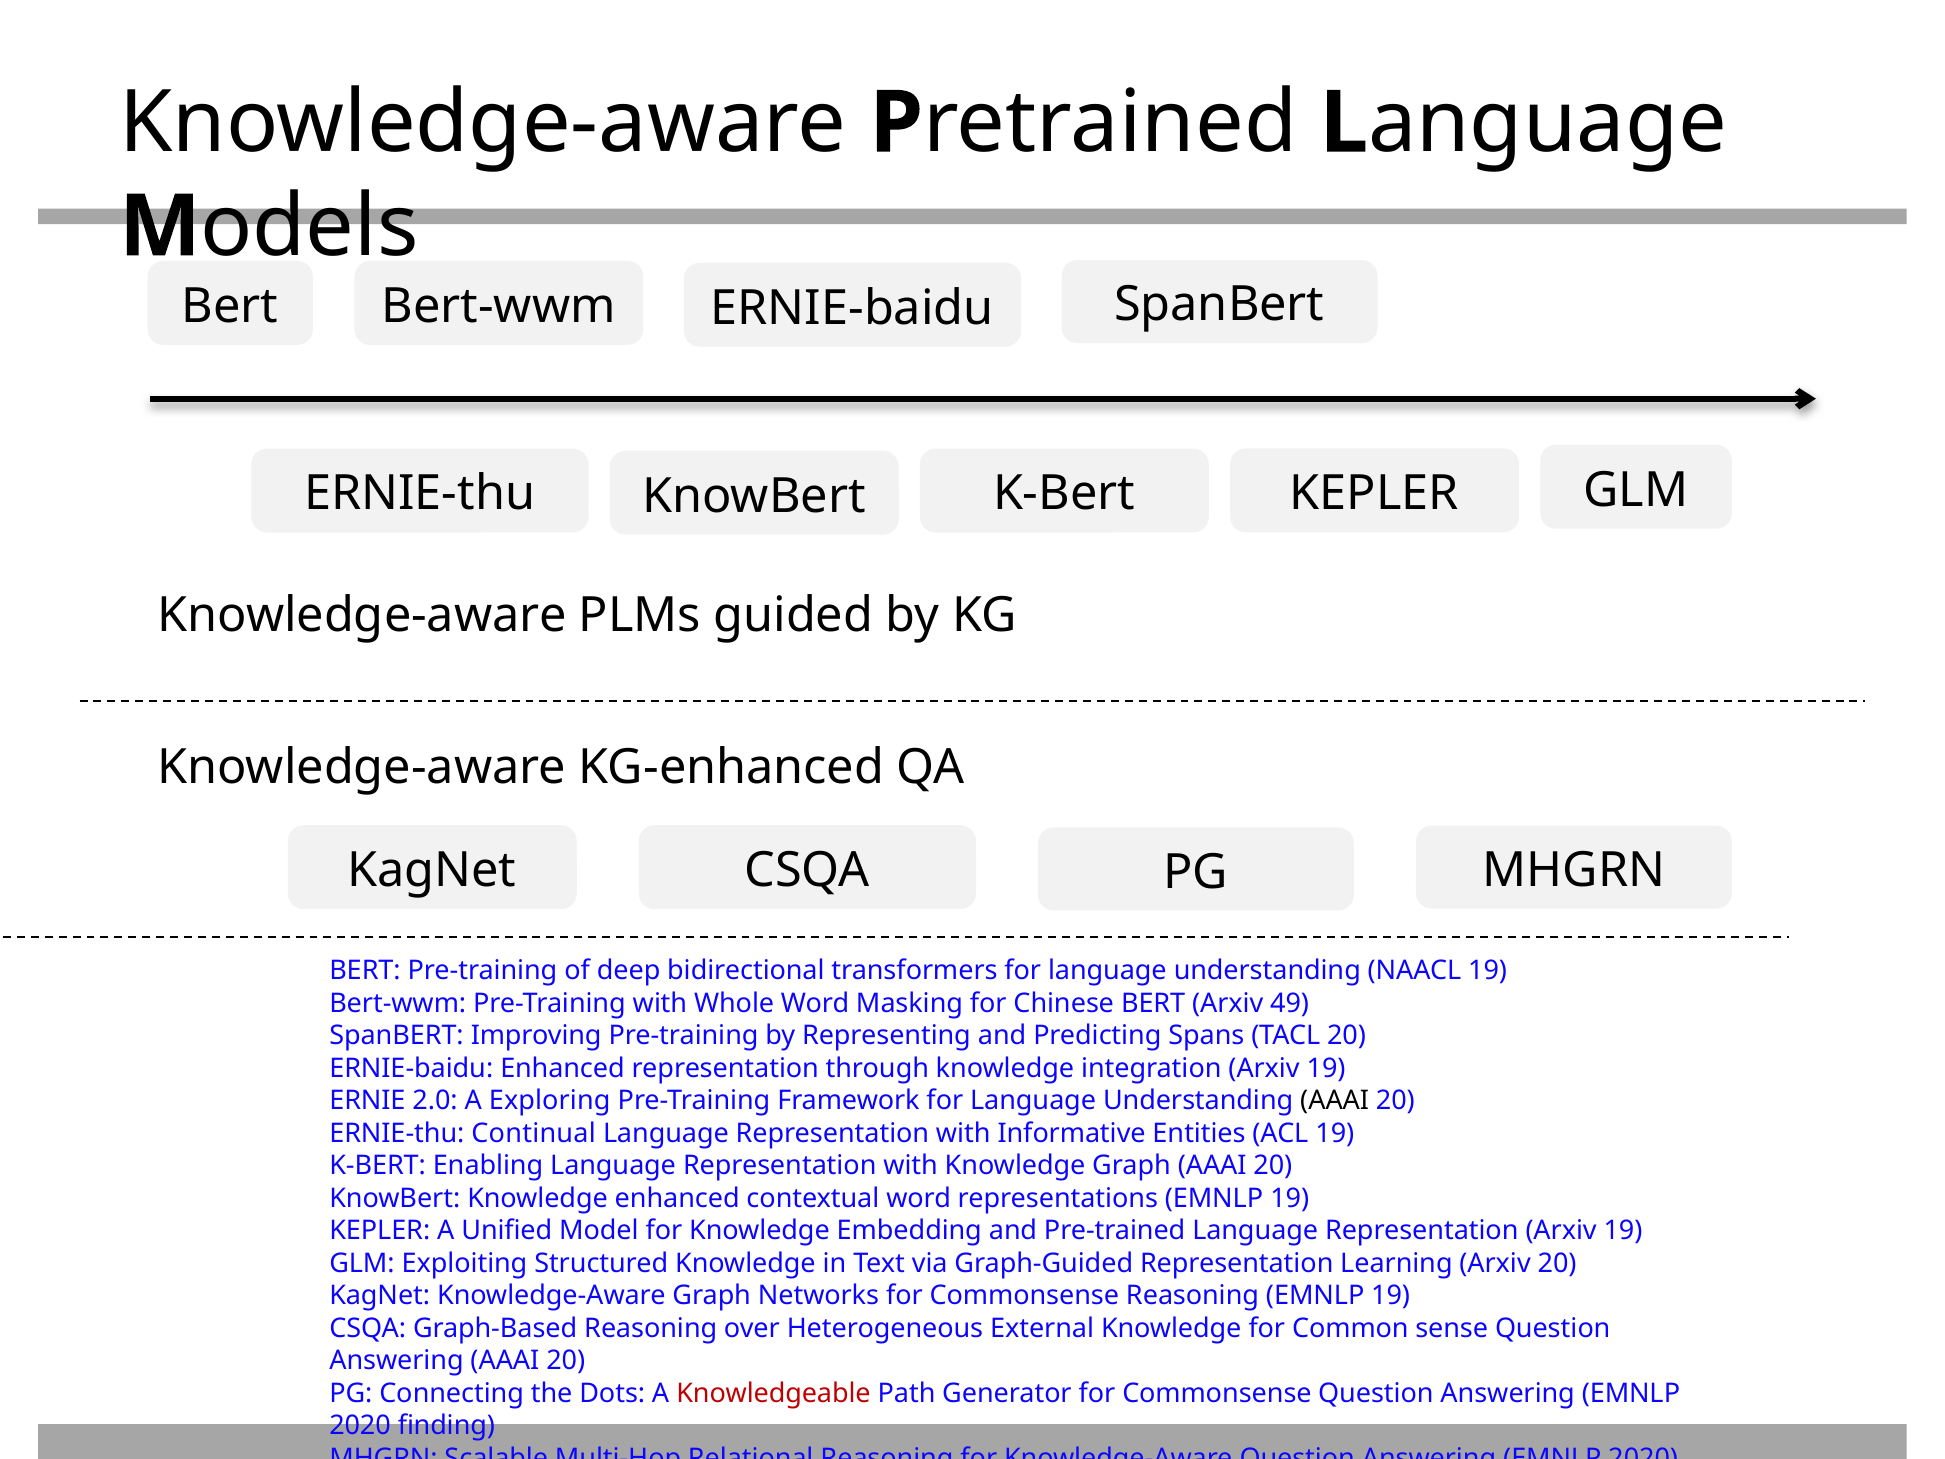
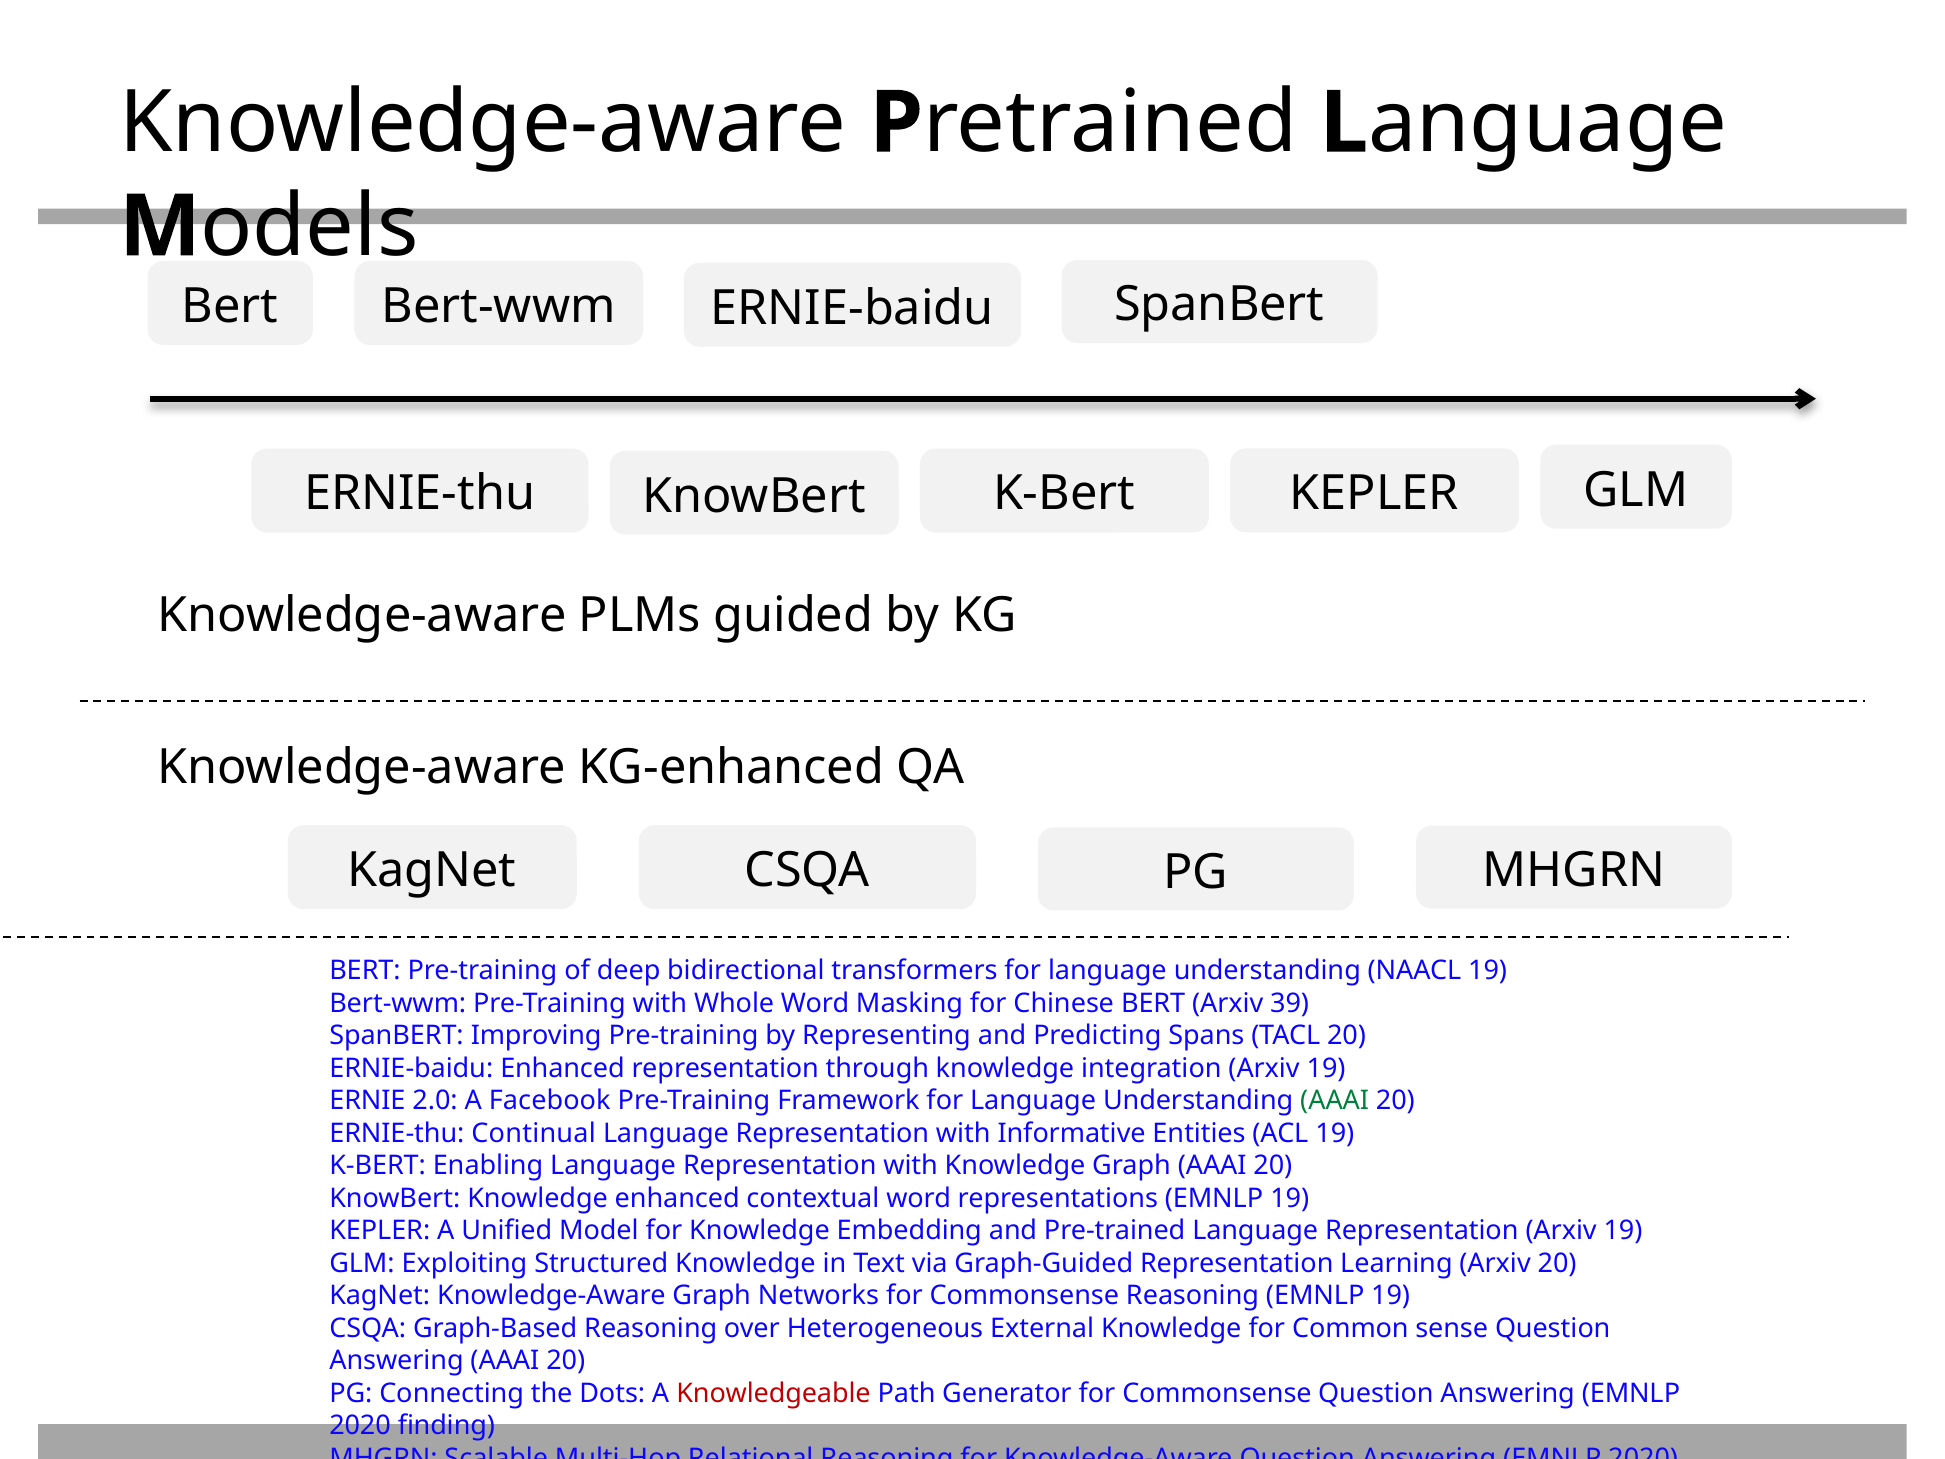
49: 49 -> 39
Exploring: Exploring -> Facebook
AAAI at (1335, 1101) colour: black -> green
